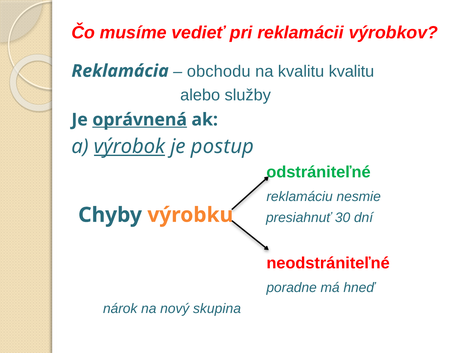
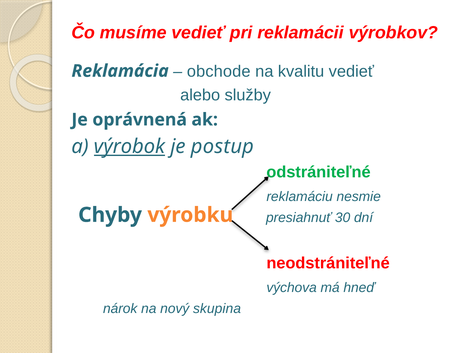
obchodu: obchodu -> obchode
kvalitu kvalitu: kvalitu -> vedieť
oprávnená underline: present -> none
poradne: poradne -> výchova
